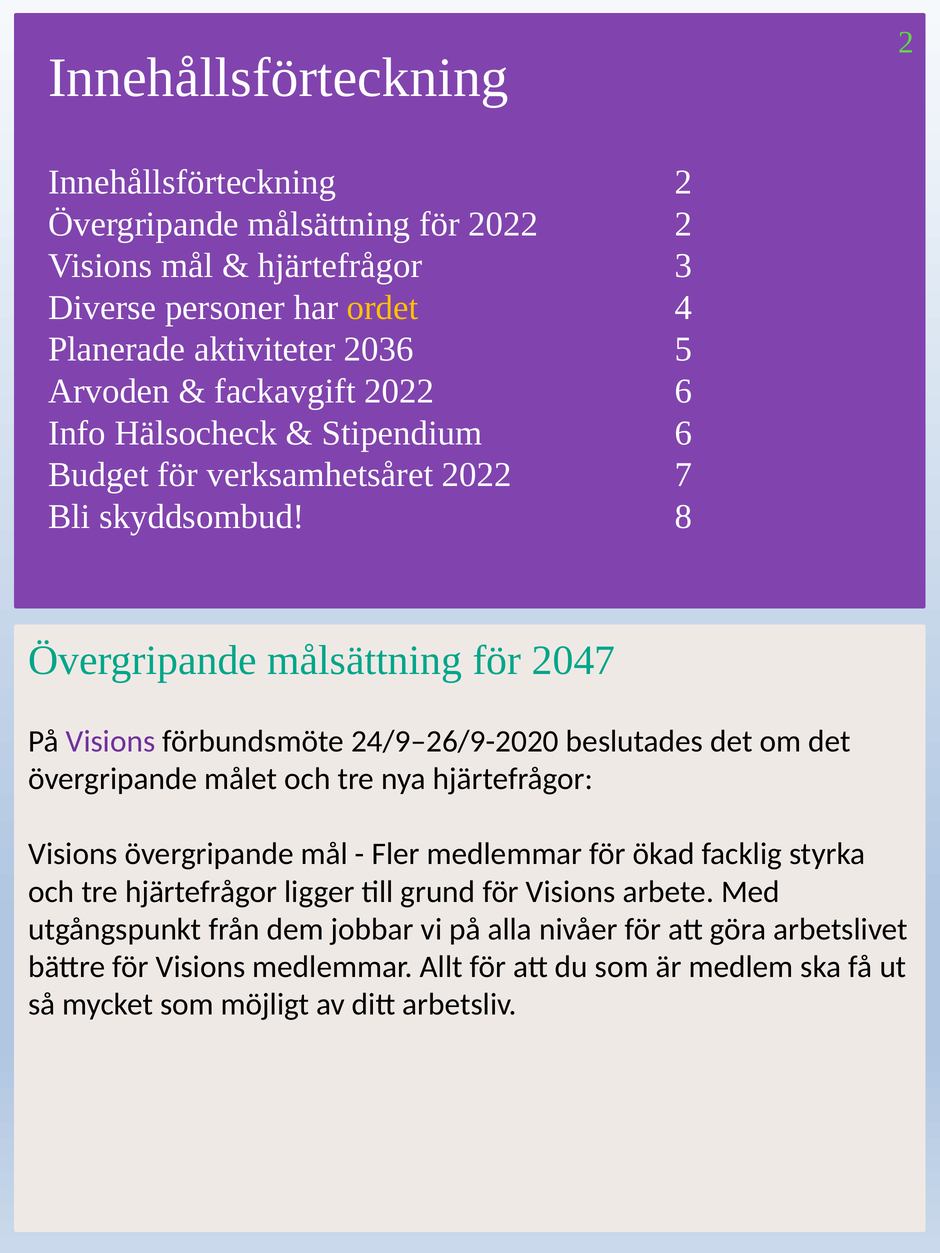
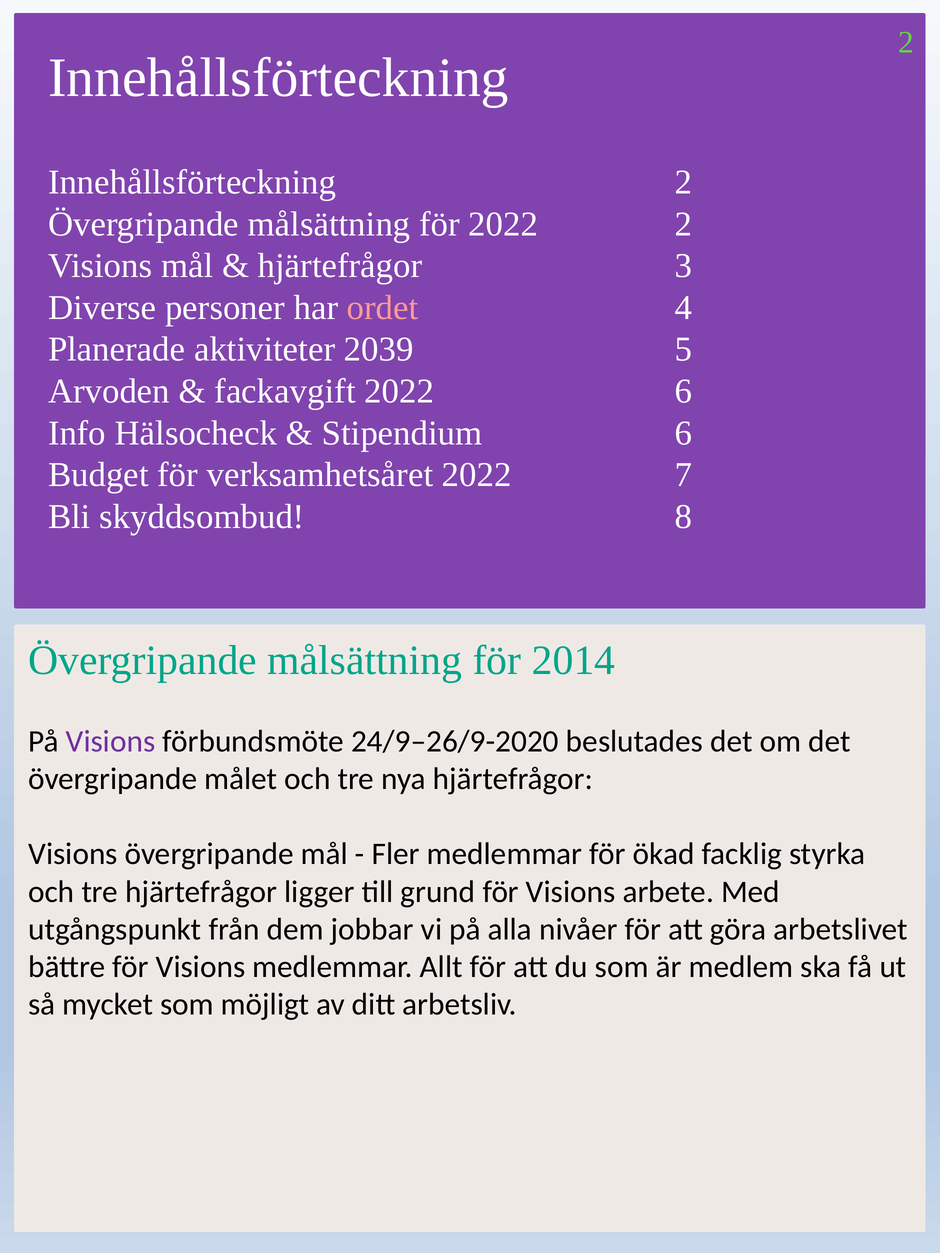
ordet colour: yellow -> pink
2036: 2036 -> 2039
2047: 2047 -> 2014
